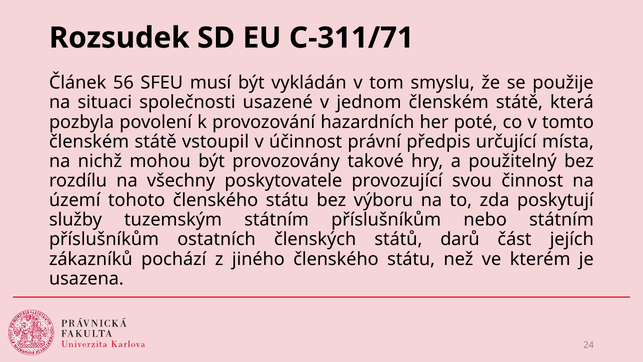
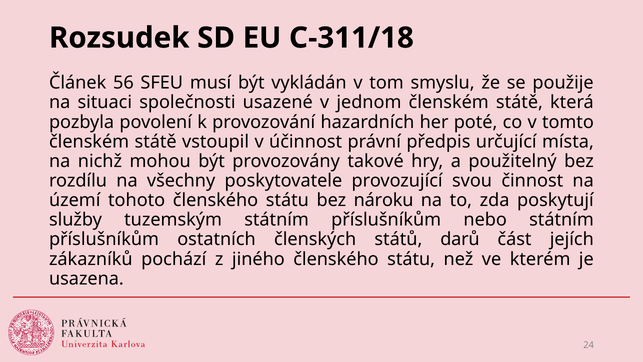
C-311/71: C-311/71 -> C-311/18
výboru: výboru -> nároku
